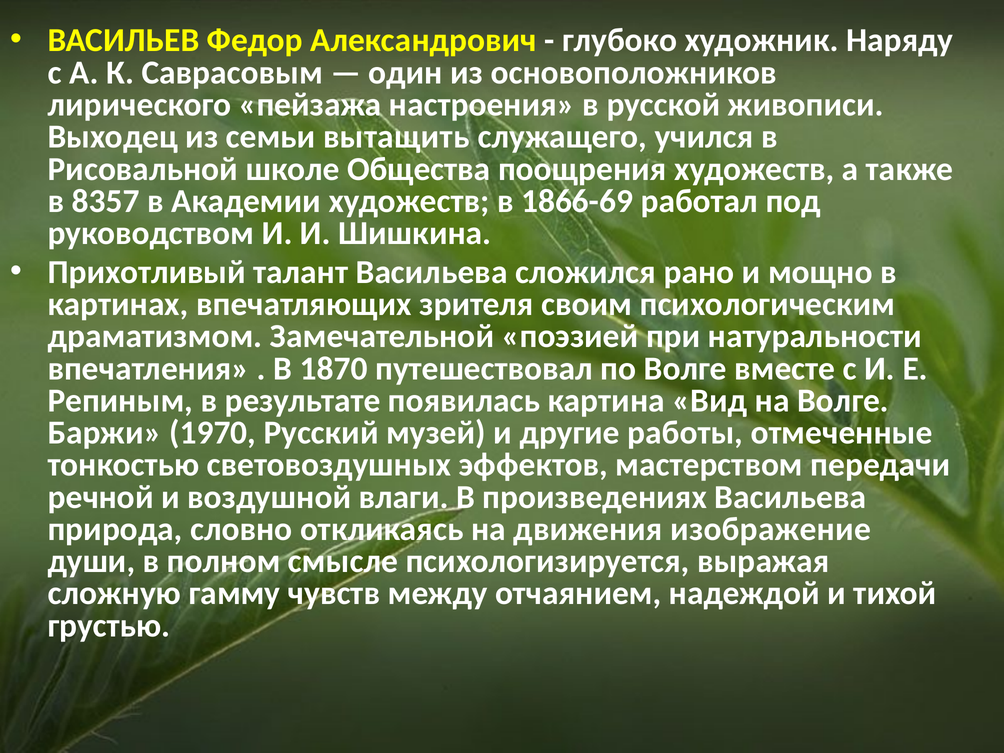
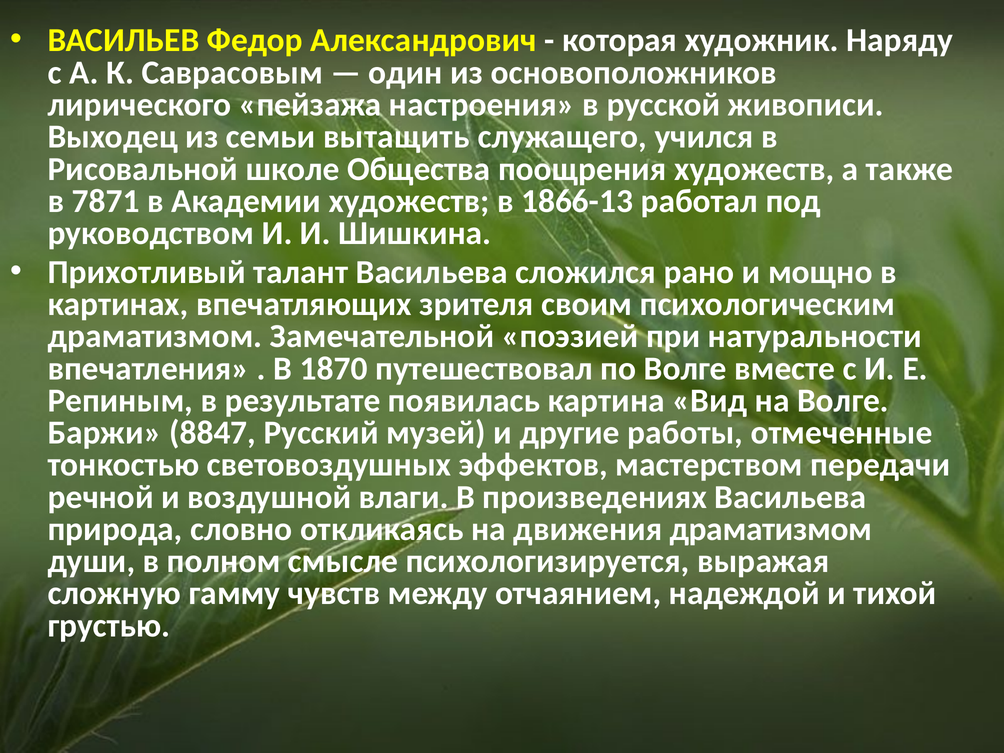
глубоко: глубоко -> которая
8357: 8357 -> 7871
1866-69: 1866-69 -> 1866-13
1970: 1970 -> 8847
движения изображение: изображение -> драматизмом
